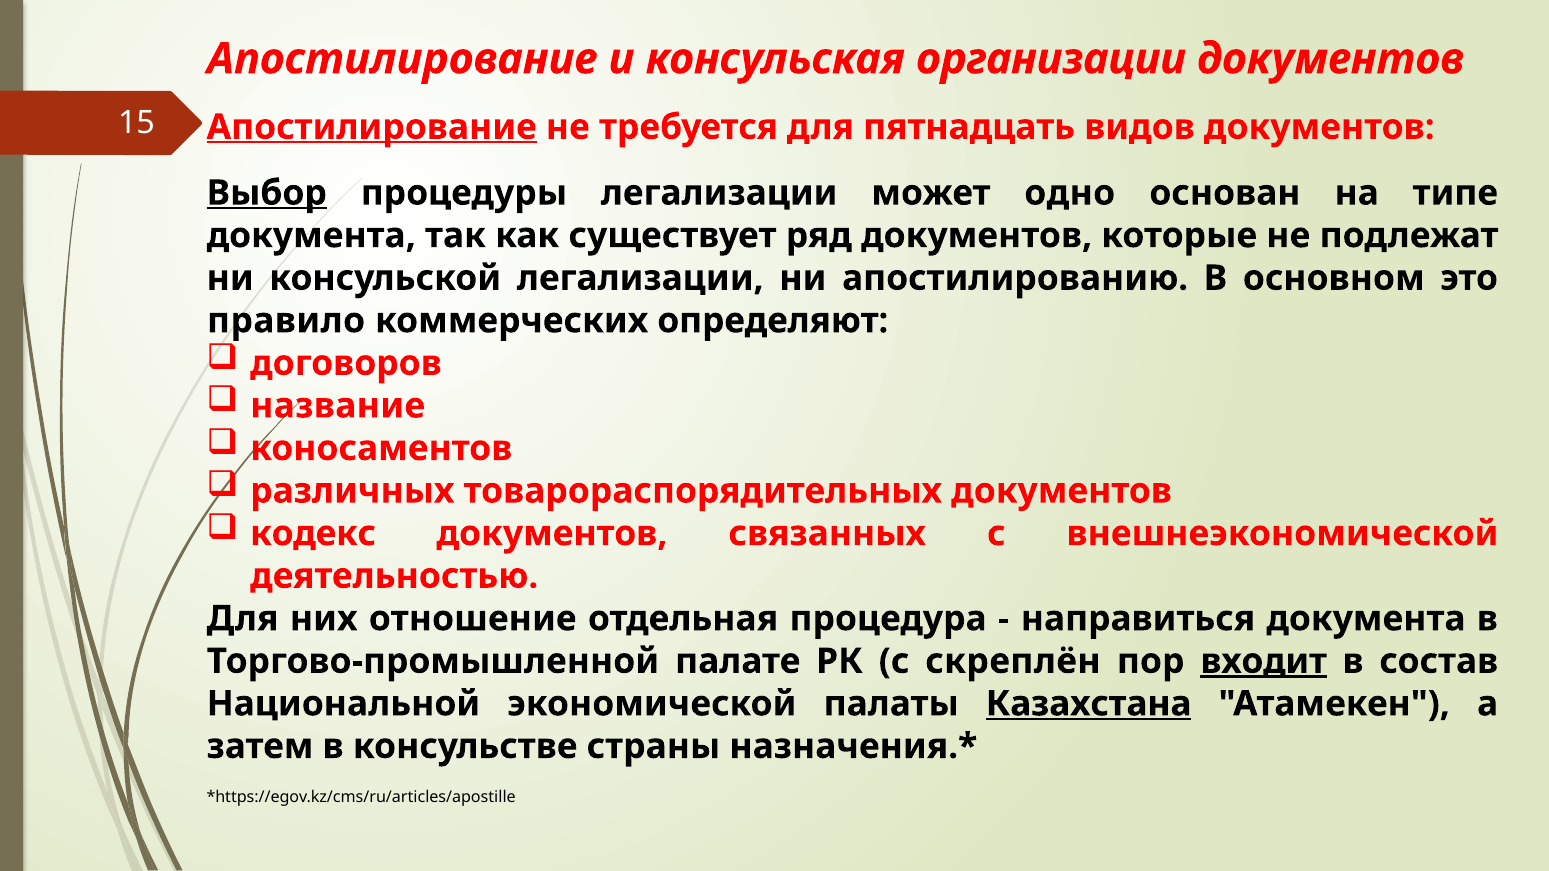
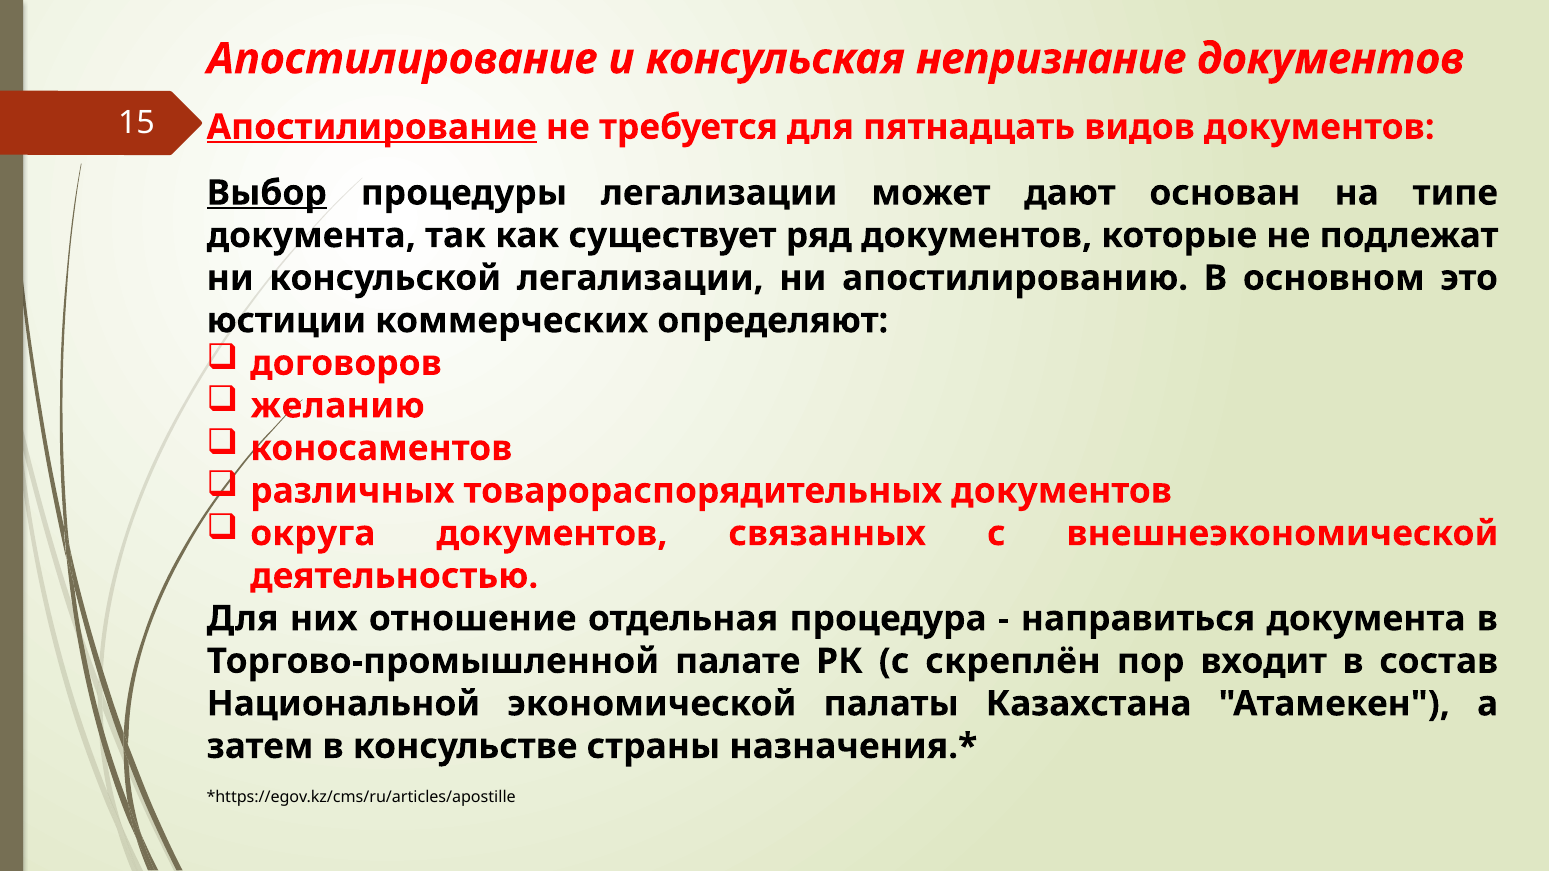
организации: организации -> непризнание
одно: одно -> дают
правило: правило -> юстиции
название: название -> желанию
кодекс: кодекс -> округа
входит underline: present -> none
Казахстана underline: present -> none
